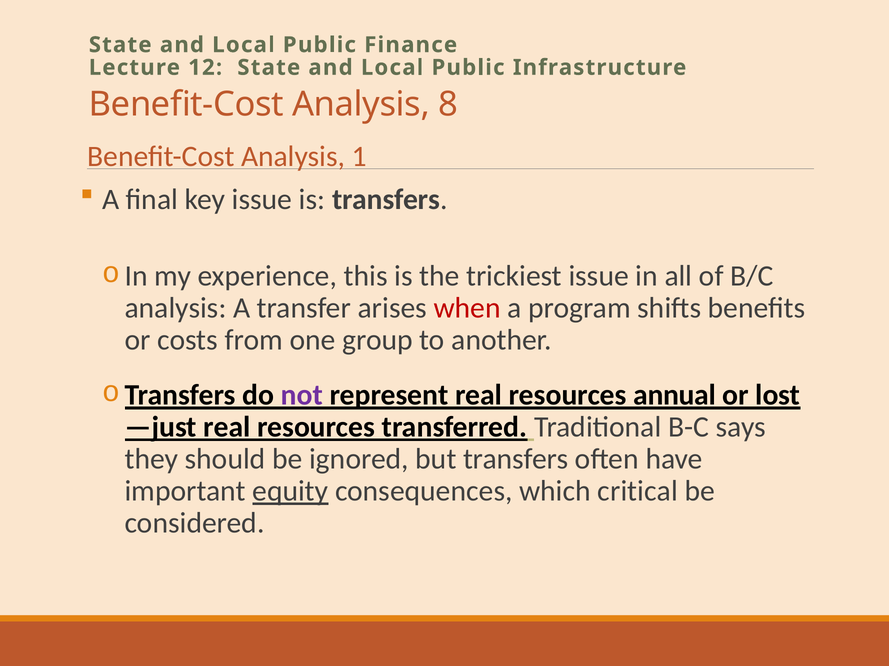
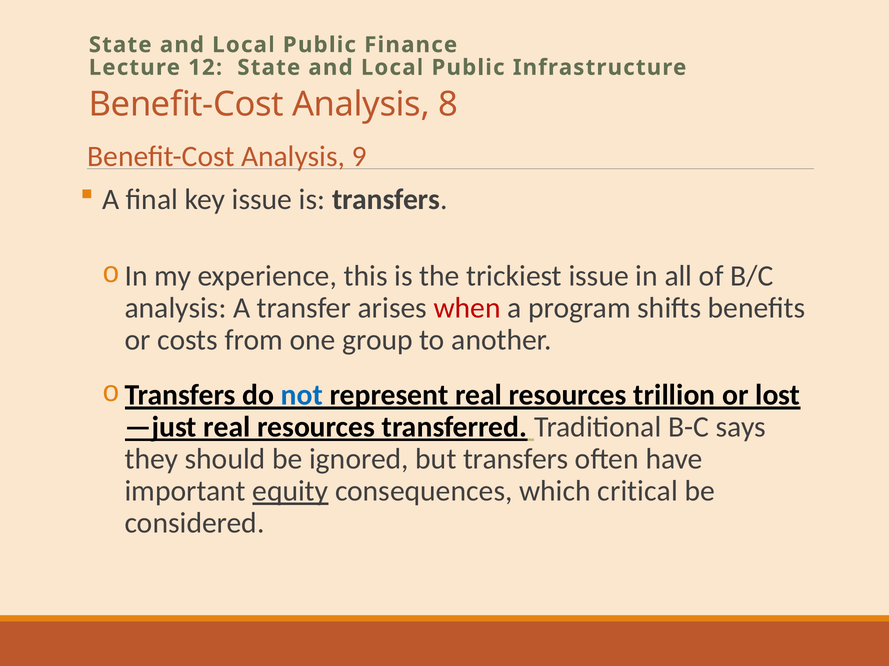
1: 1 -> 9
not colour: purple -> blue
annual: annual -> trillion
